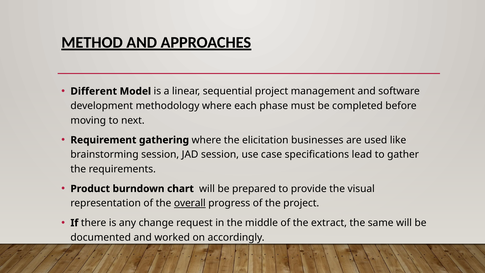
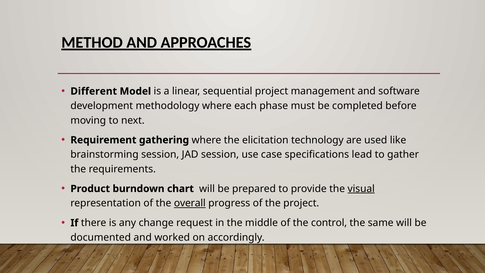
businesses: businesses -> technology
visual underline: none -> present
extract: extract -> control
